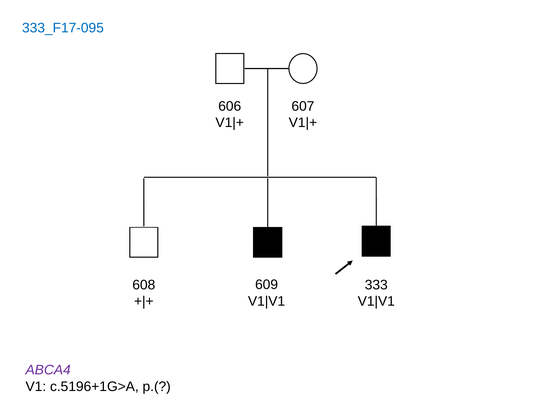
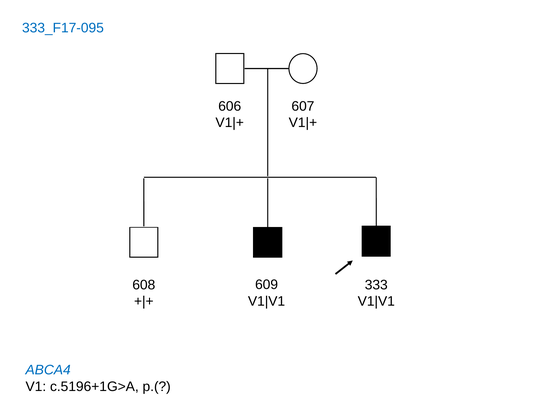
ABCA4 colour: purple -> blue
